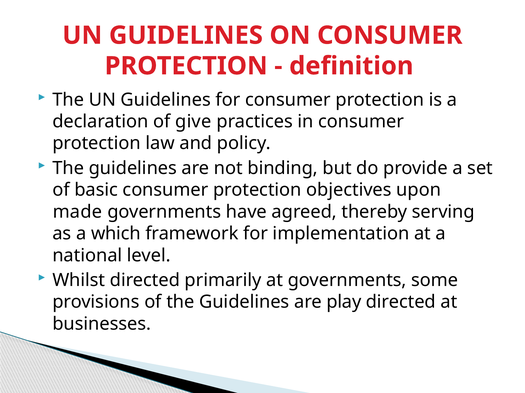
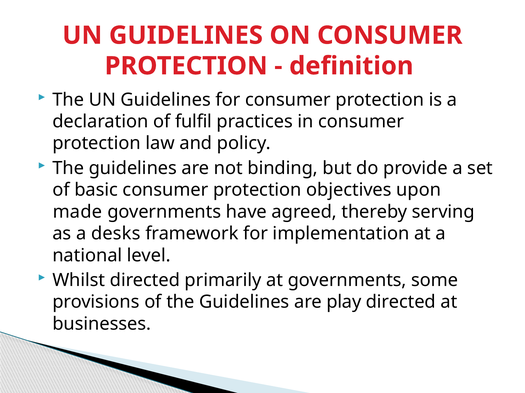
give: give -> fulfil
which: which -> desks
